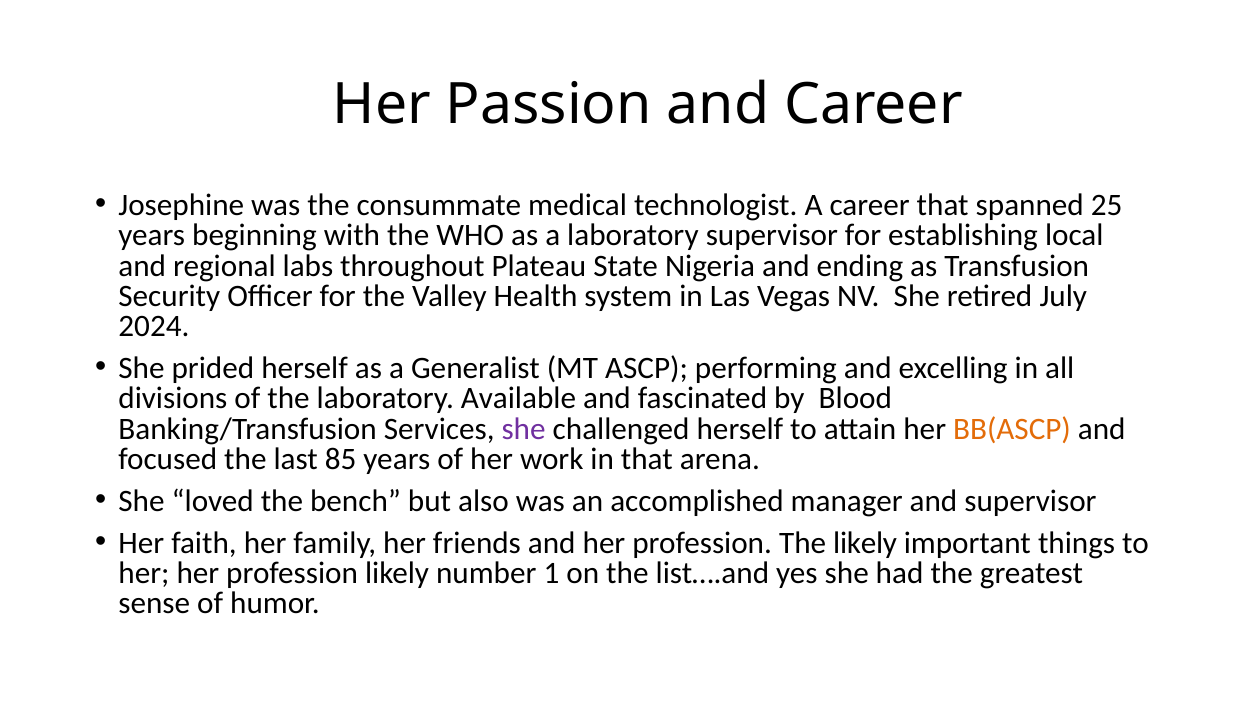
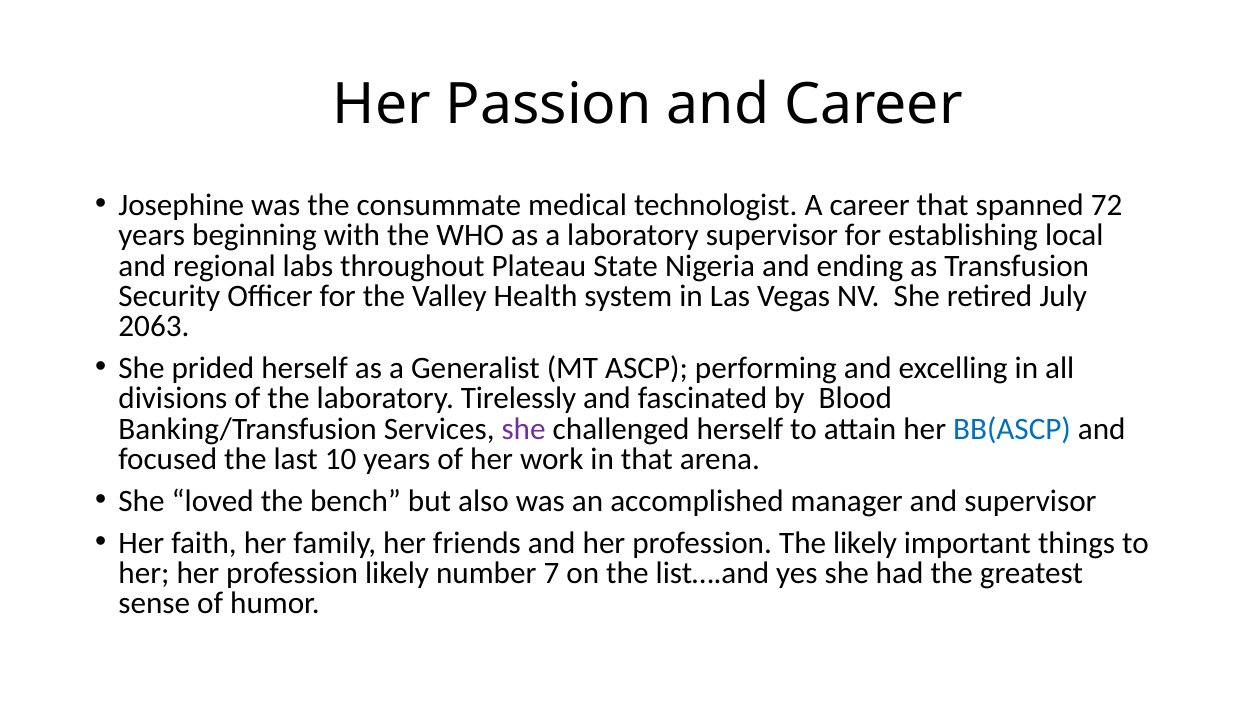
25: 25 -> 72
2024: 2024 -> 2063
Available: Available -> Tirelessly
BB(ASCP colour: orange -> blue
85: 85 -> 10
1: 1 -> 7
